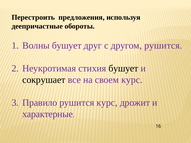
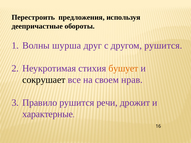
Волны бушует: бушует -> шурша
бушует at (123, 68) colour: black -> orange
своем курс: курс -> нрав
рушится курс: курс -> речи
